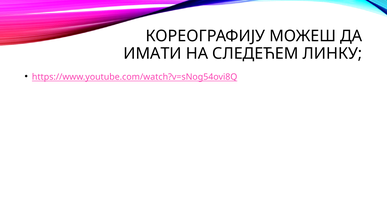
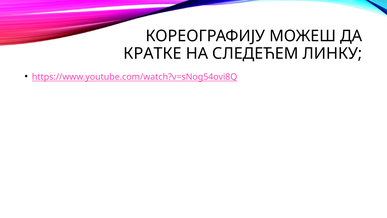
ИМАТИ: ИМАТИ -> КРАТКЕ
